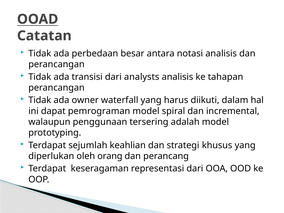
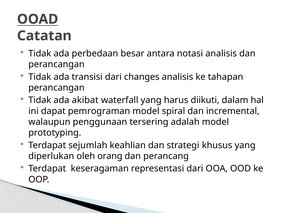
analysts: analysts -> changes
owner: owner -> akibat
